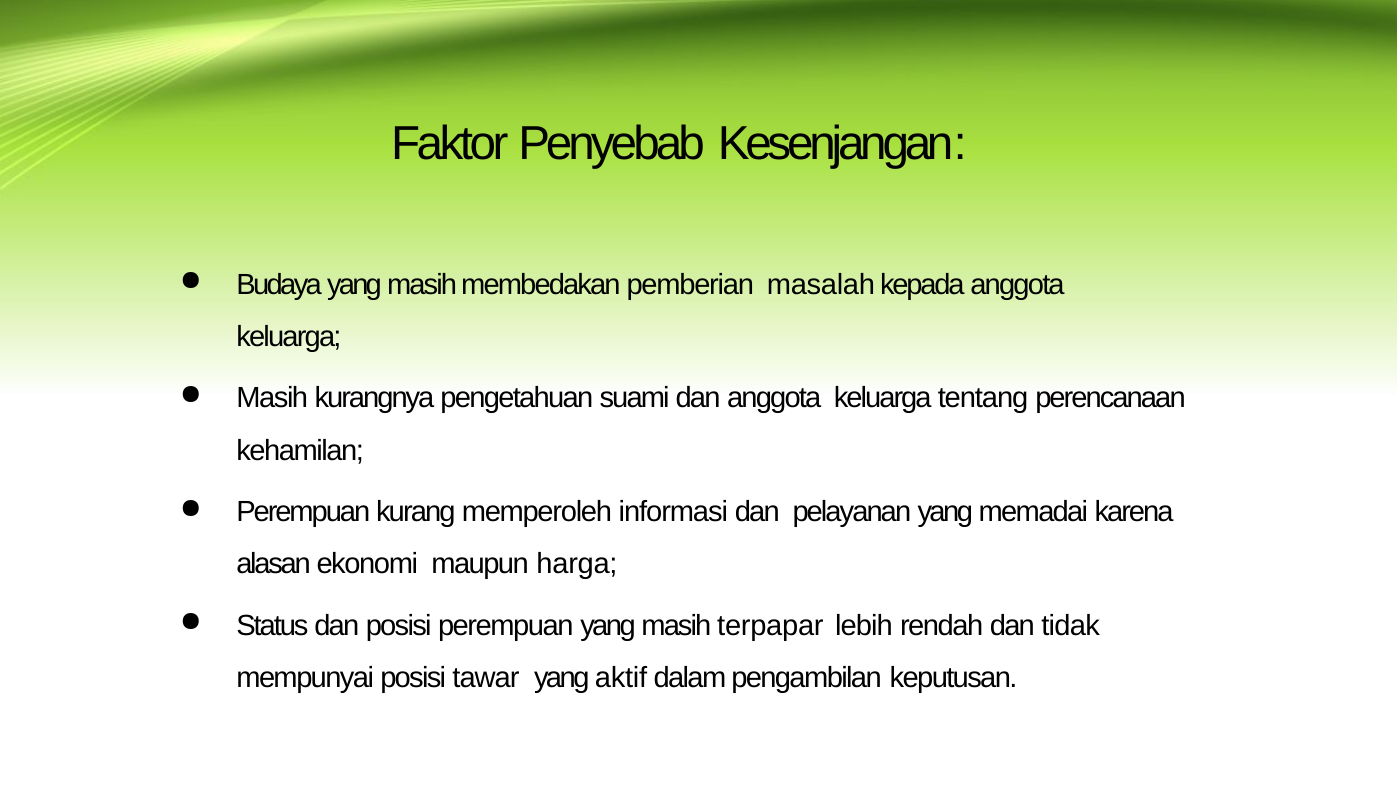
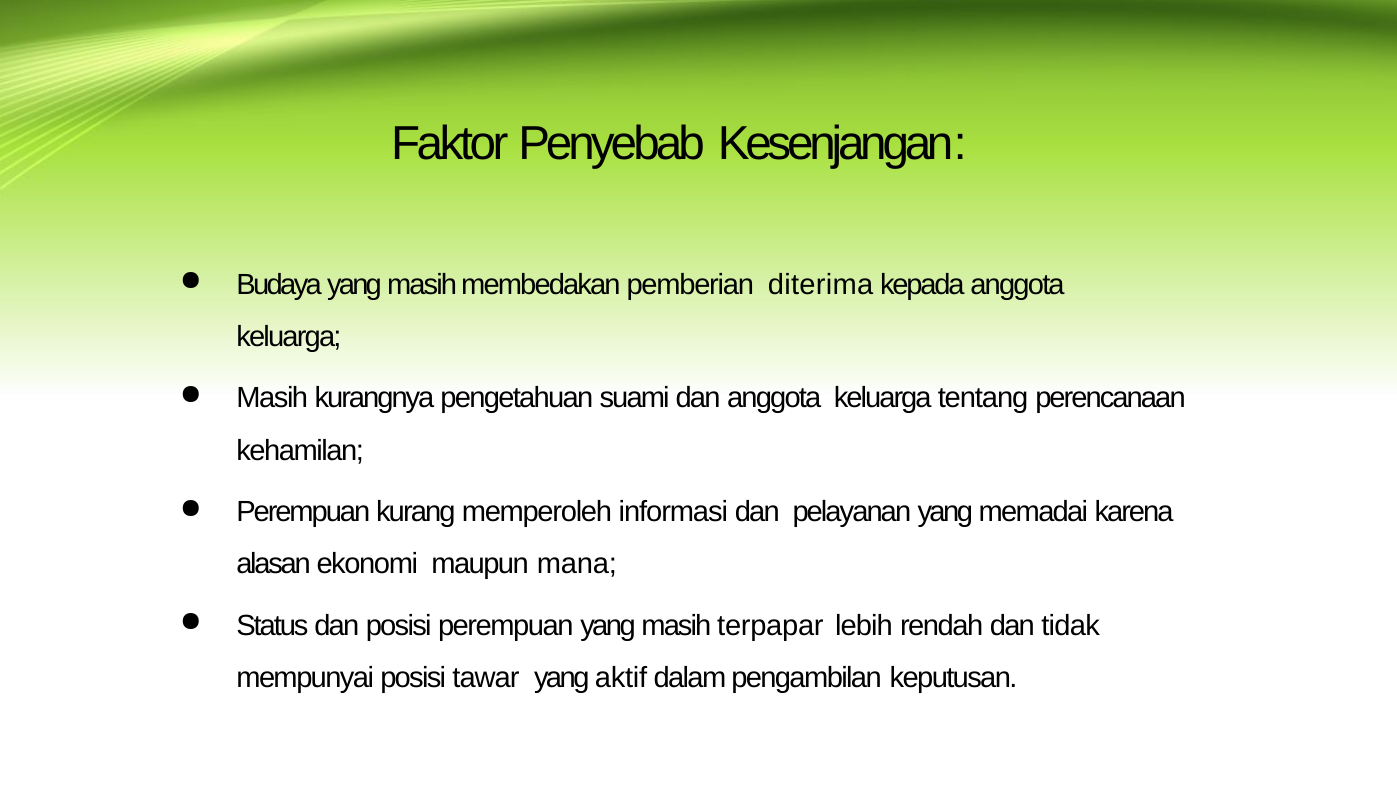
masalah: masalah -> diterima
harga: harga -> mana
